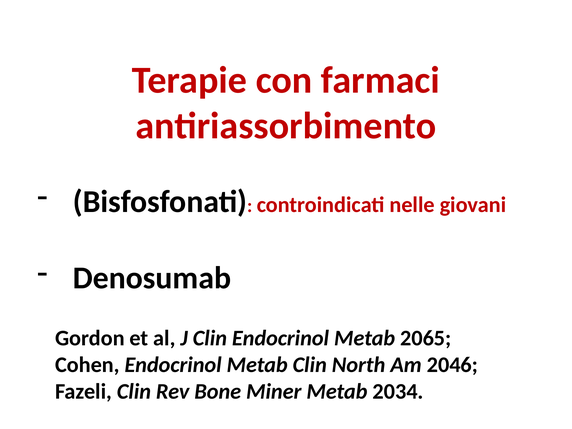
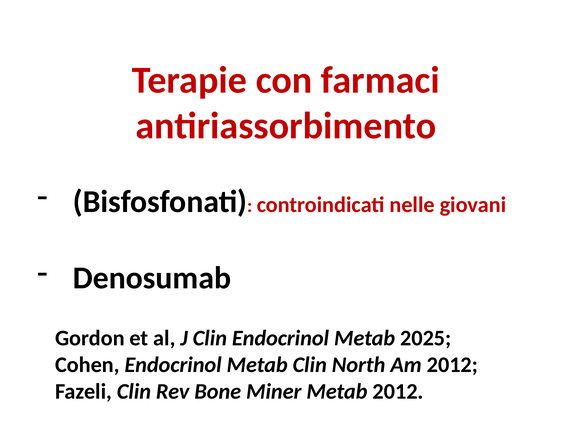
2065: 2065 -> 2025
Am 2046: 2046 -> 2012
Metab 2034: 2034 -> 2012
